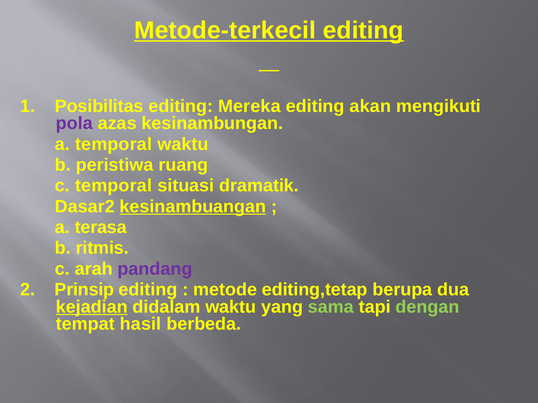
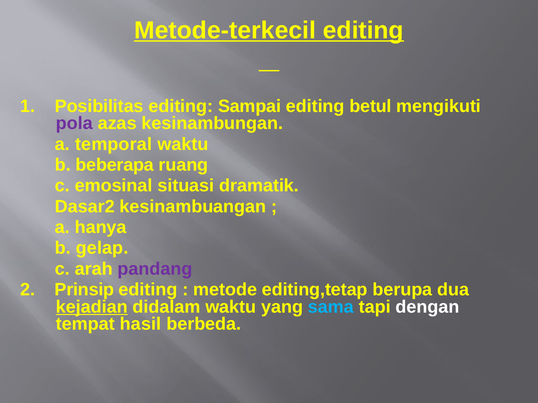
Mereka: Mereka -> Sampai
akan: akan -> betul
peristiwa: peristiwa -> beberapa
c temporal: temporal -> emosinal
kesinambuangan underline: present -> none
terasa: terasa -> hanya
ritmis: ritmis -> gelap
sama colour: light green -> light blue
dengan colour: light green -> white
